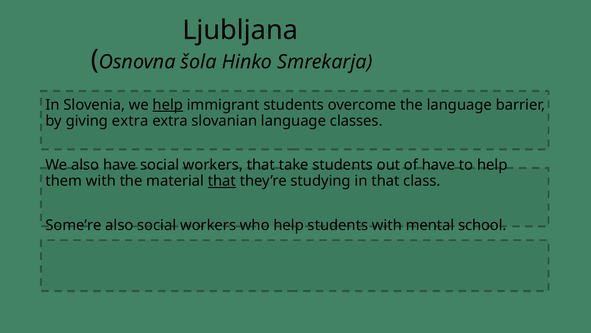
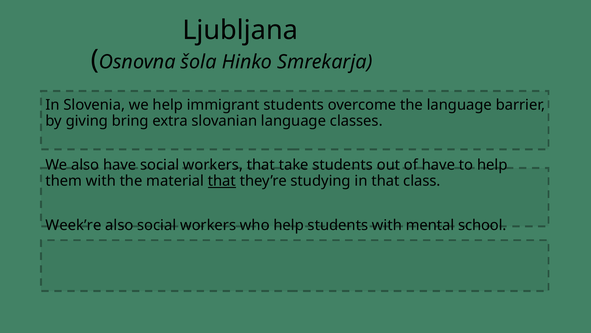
help at (168, 105) underline: present -> none
giving extra: extra -> bring
Some’re: Some’re -> Week’re
